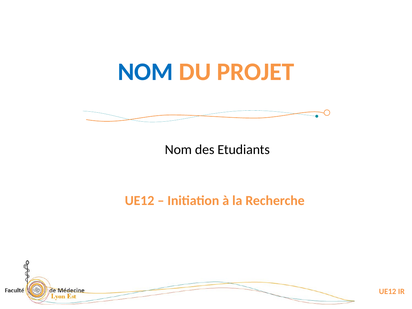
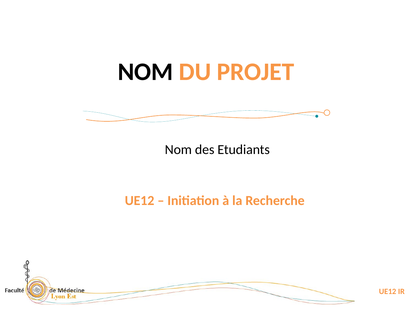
NOM at (145, 72) colour: blue -> black
